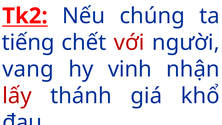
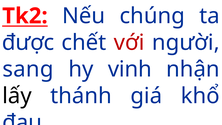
tiếng: tiếng -> được
vang: vang -> sang
lấy colour: red -> black
